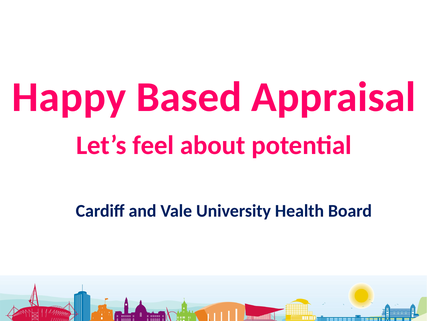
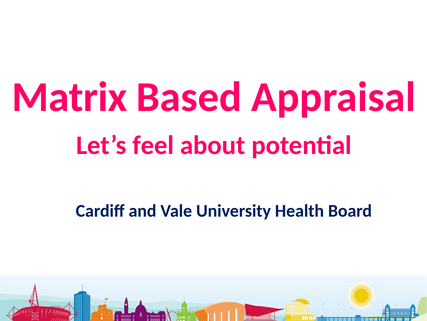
Happy: Happy -> Matrix
